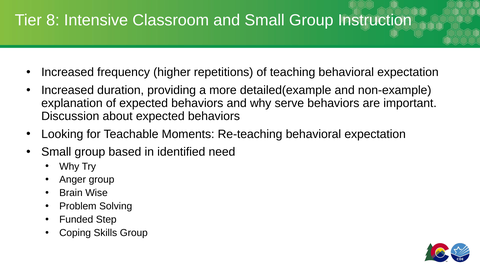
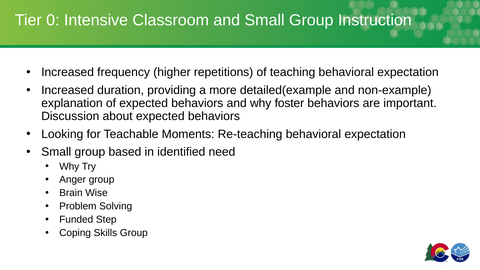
8: 8 -> 0
serve: serve -> foster
